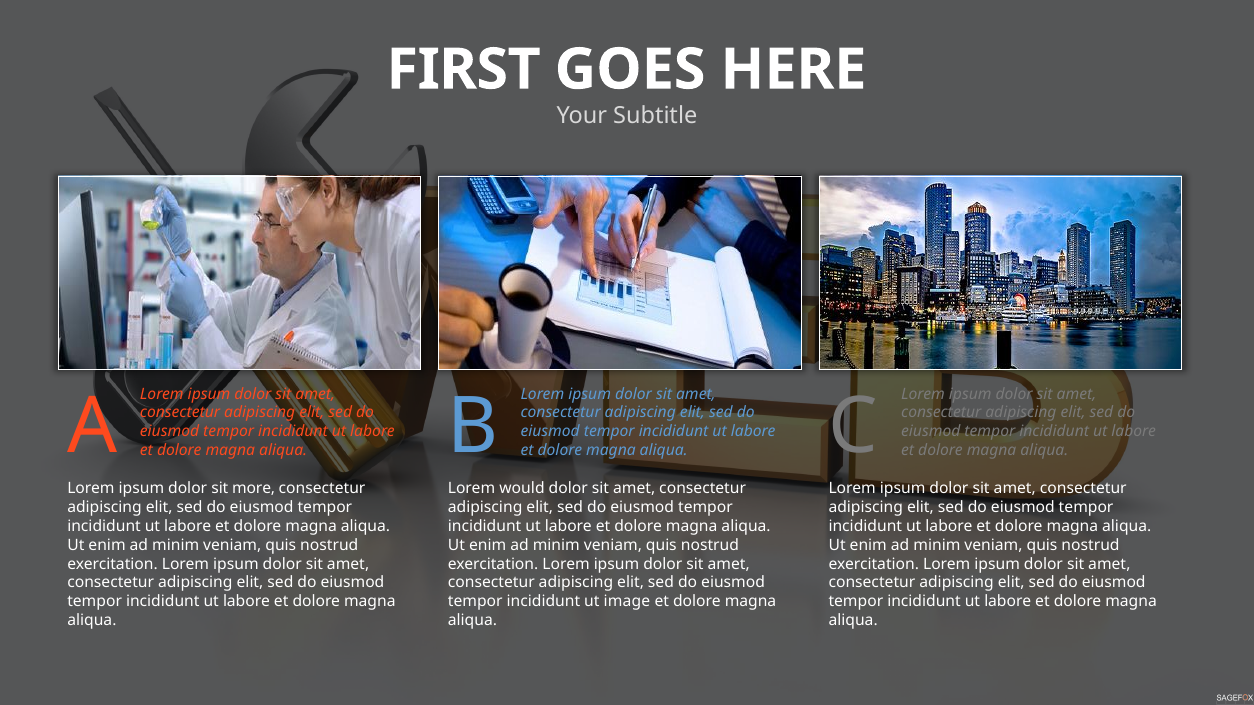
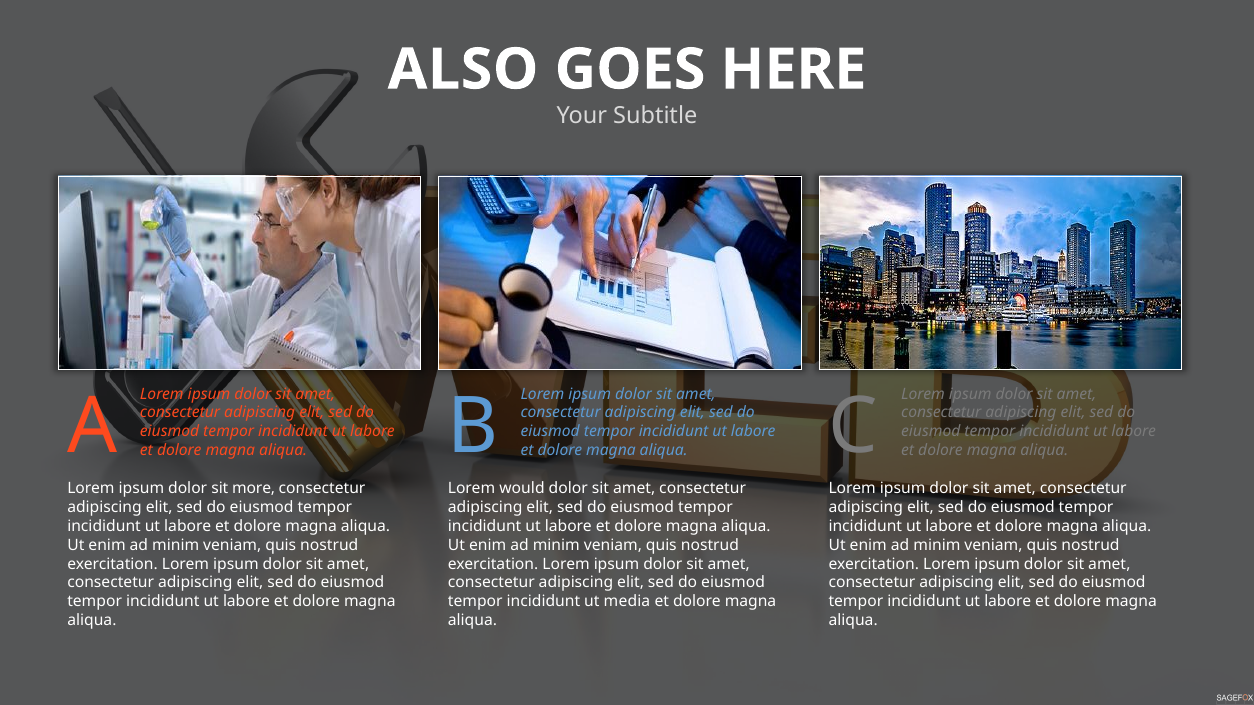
FIRST: FIRST -> ALSO
image: image -> media
